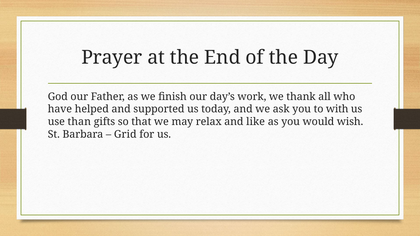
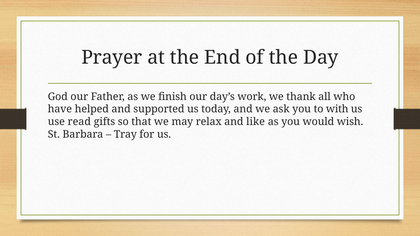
than: than -> read
Grid: Grid -> Tray
